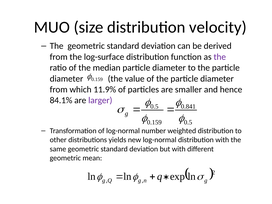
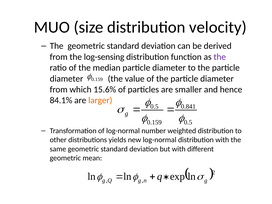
log-surface: log-surface -> log-sensing
11.9%: 11.9% -> 15.6%
larger colour: purple -> orange
